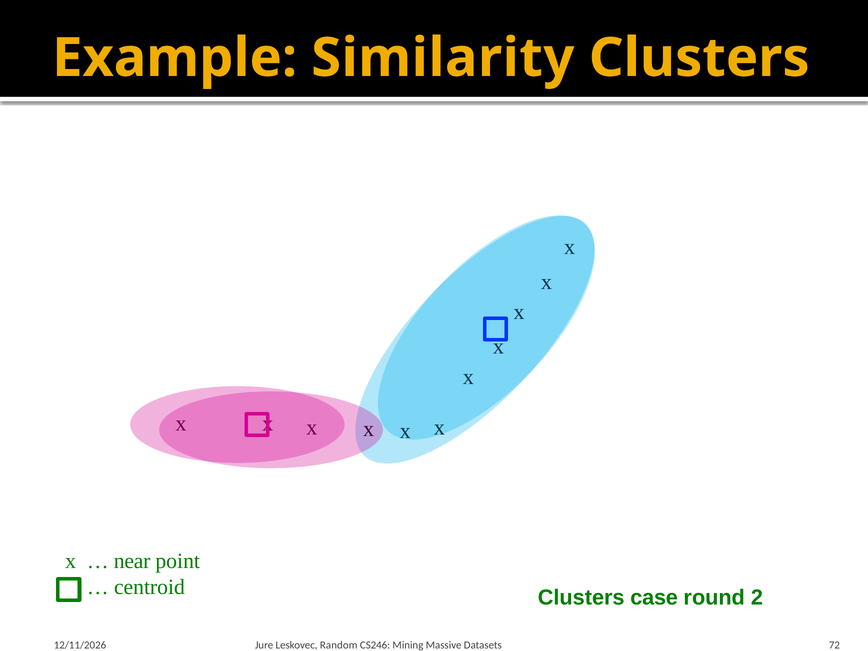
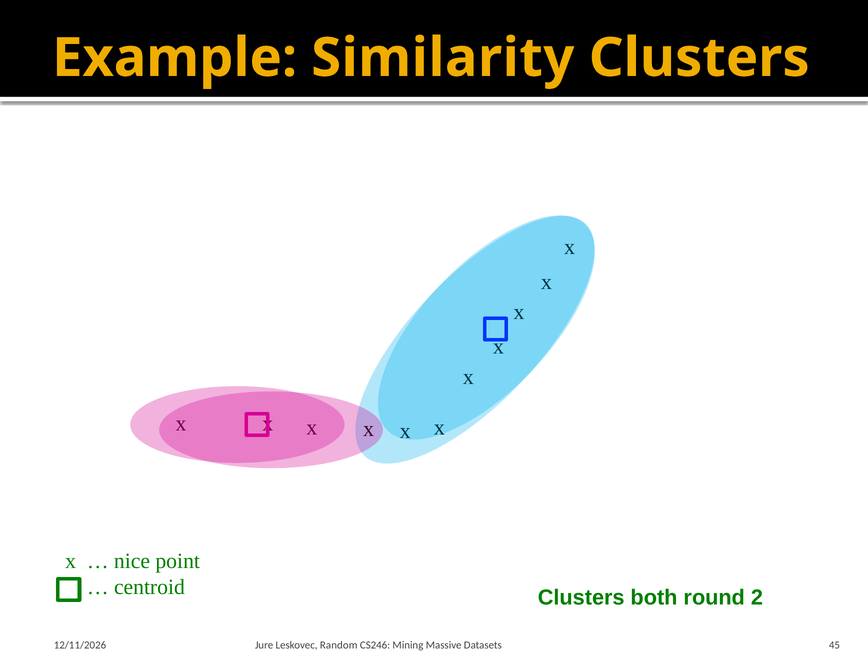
near: near -> nice
case: case -> both
72: 72 -> 45
